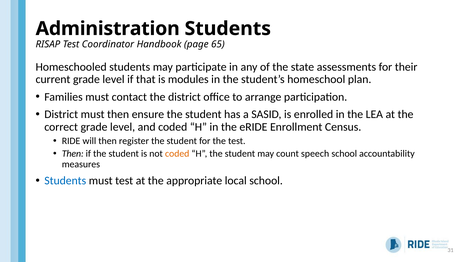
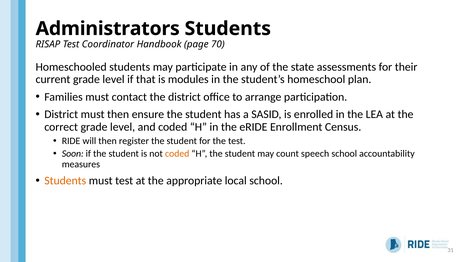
Administration: Administration -> Administrators
65: 65 -> 70
Then at (73, 154): Then -> Soon
Students at (65, 181) colour: blue -> orange
